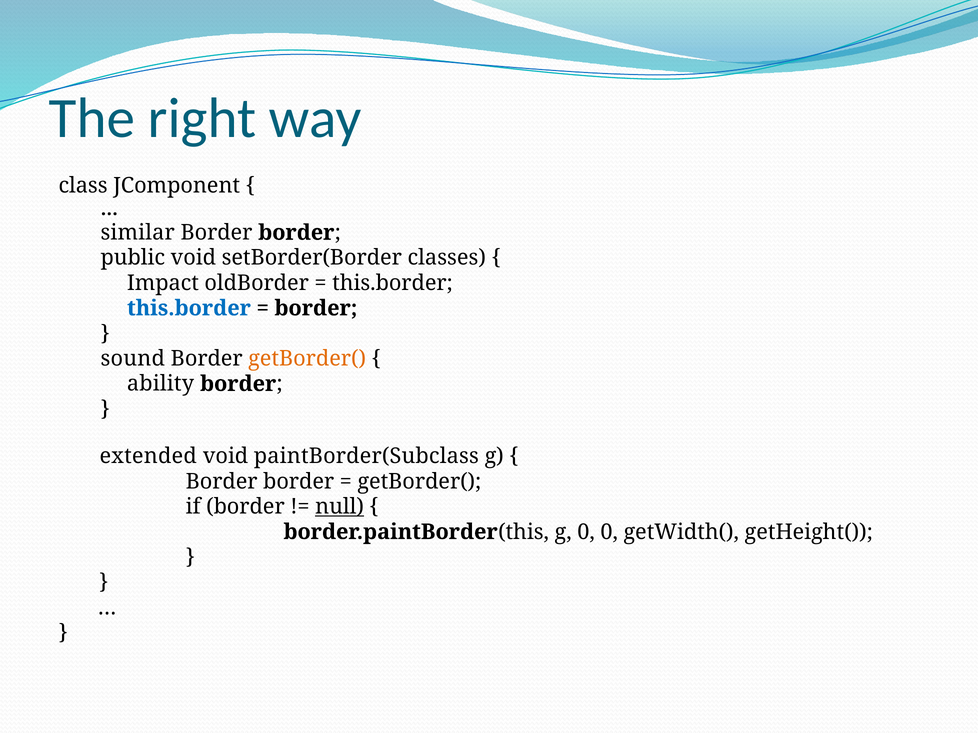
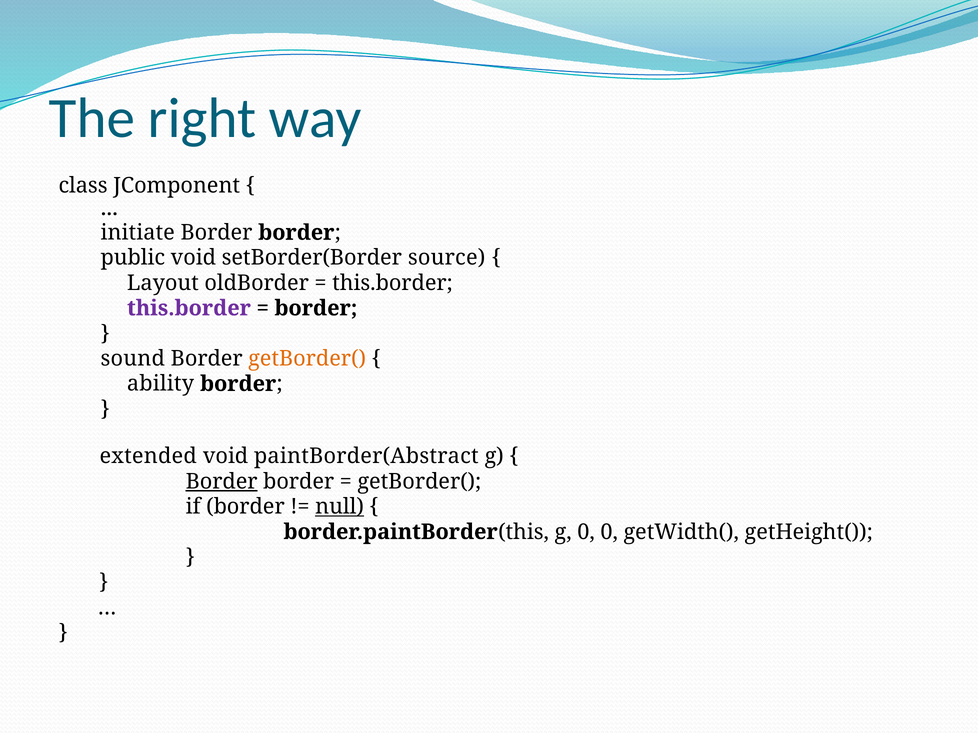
similar: similar -> initiate
classes: classes -> source
Impact: Impact -> Layout
this.border at (189, 308) colour: blue -> purple
paintBorder(Subclass: paintBorder(Subclass -> paintBorder(Abstract
Border at (222, 482) underline: none -> present
